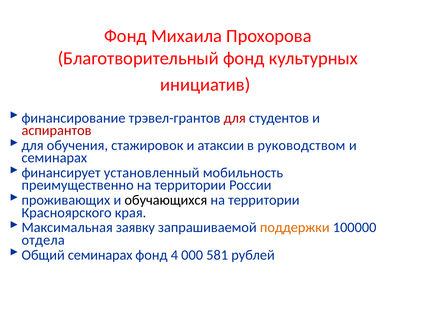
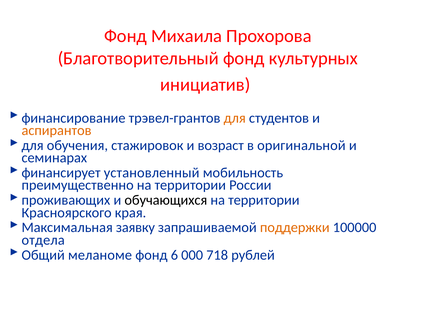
для at (235, 118) colour: red -> orange
аспирантов colour: red -> orange
атаксии: атаксии -> возраст
руководством: руководством -> оригинальной
Общий семинарах: семинарах -> меланоме
4: 4 -> 6
581: 581 -> 718
